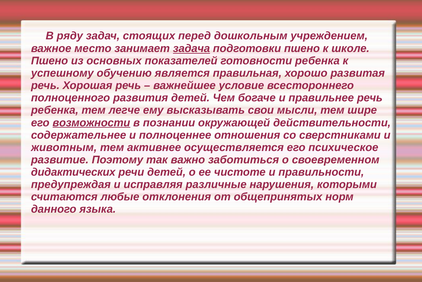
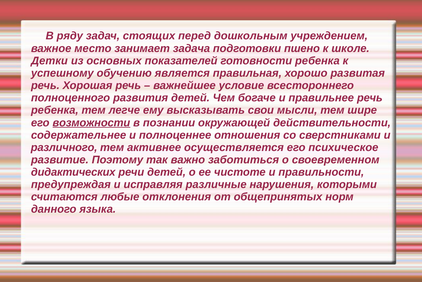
задача underline: present -> none
Пшено at (50, 61): Пшено -> Детки
животным: животным -> различного
